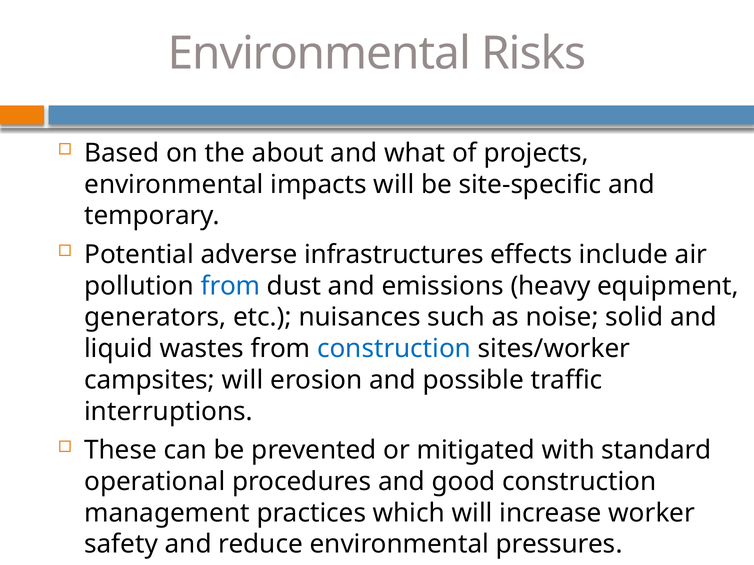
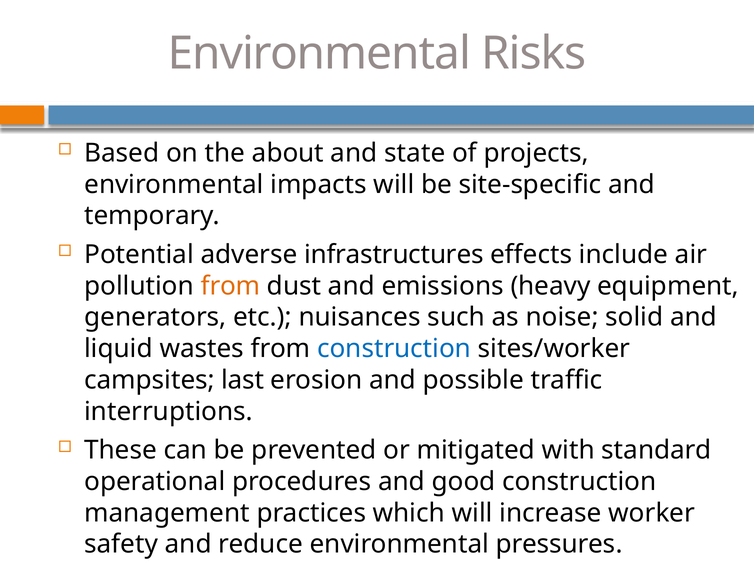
what: what -> state
from at (230, 286) colour: blue -> orange
campsites will: will -> last
